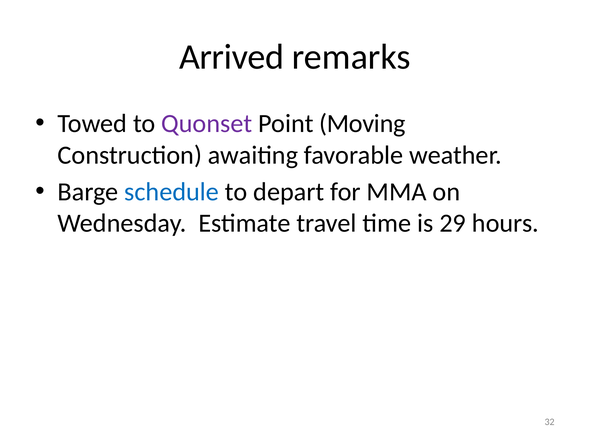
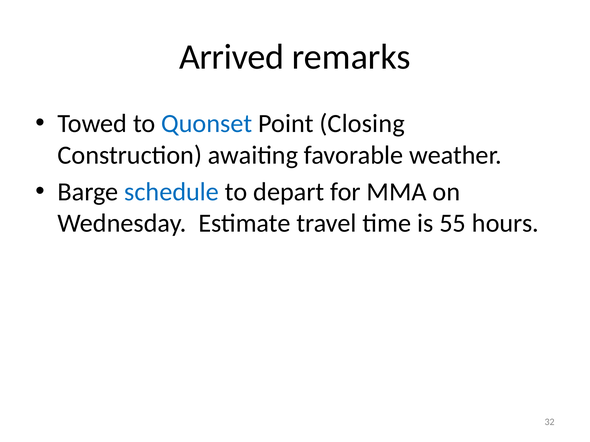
Quonset colour: purple -> blue
Moving: Moving -> Closing
29: 29 -> 55
